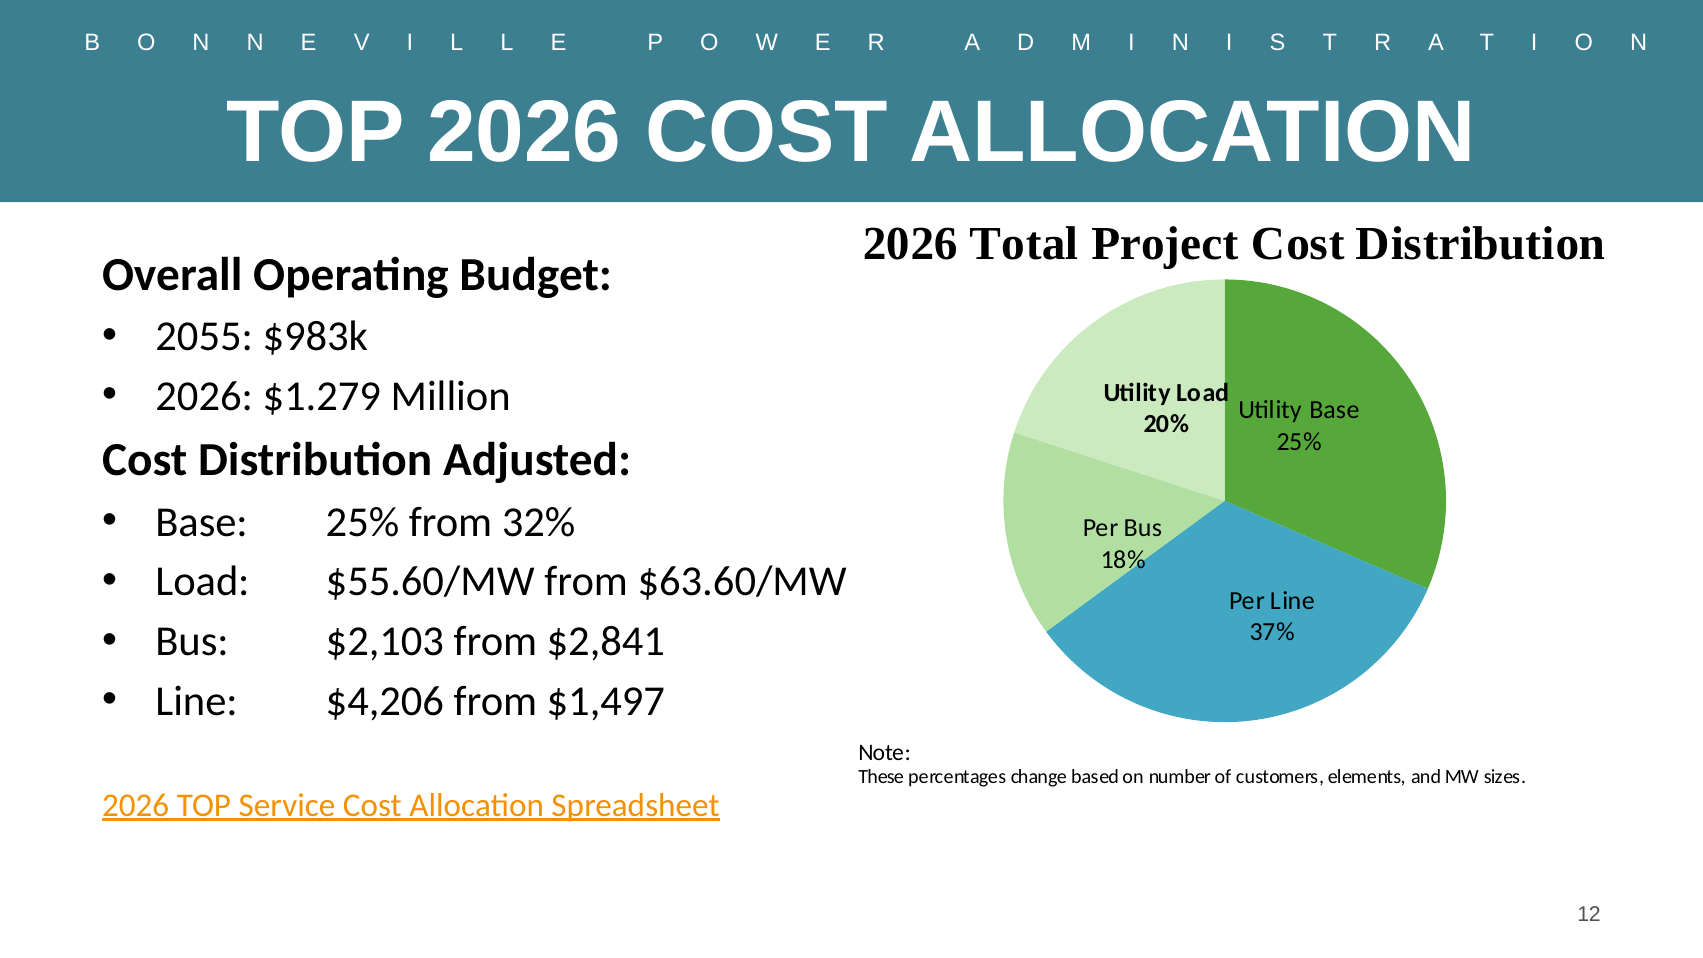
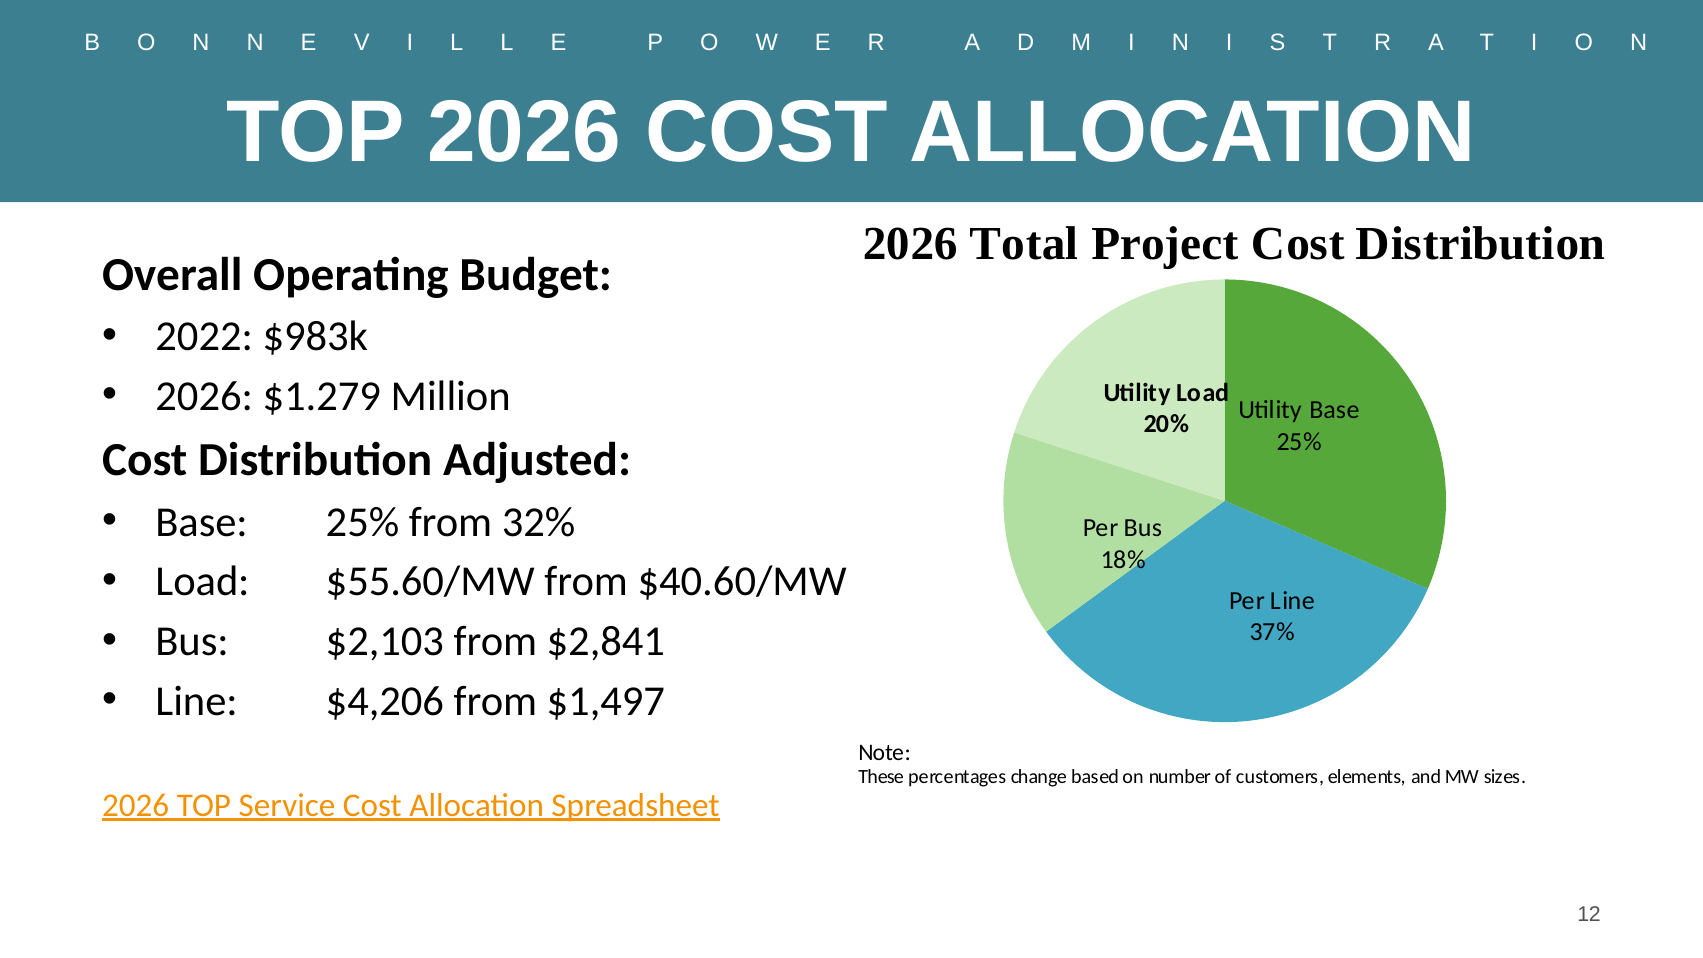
2055: 2055 -> 2022
$63.60/MW: $63.60/MW -> $40.60/MW
